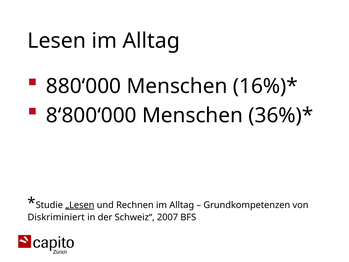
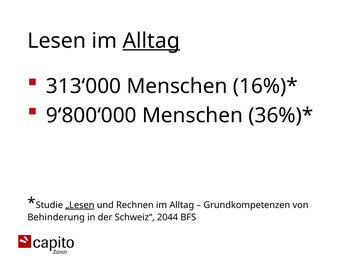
Alltag at (151, 41) underline: none -> present
880‘000: 880‘000 -> 313‘000
8‘800‘000: 8‘800‘000 -> 9‘800‘000
Diskriminiert: Diskriminiert -> Behinderung
2007: 2007 -> 2044
